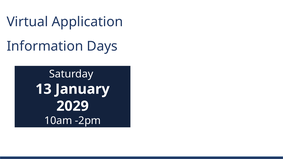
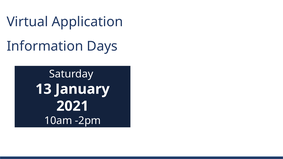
2029: 2029 -> 2021
